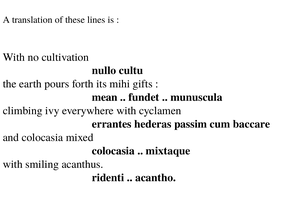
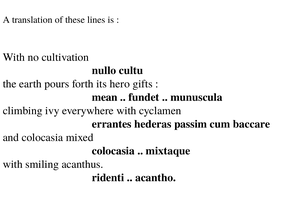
mihi: mihi -> hero
